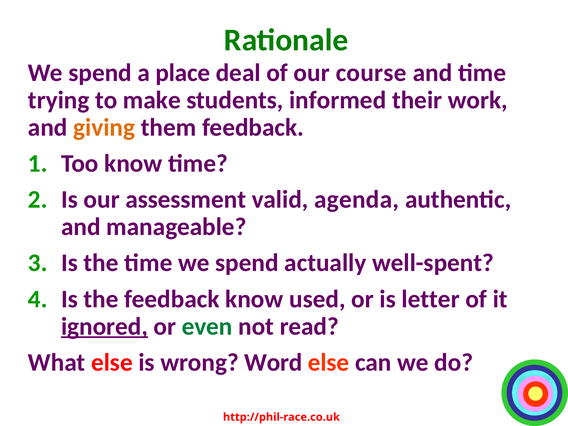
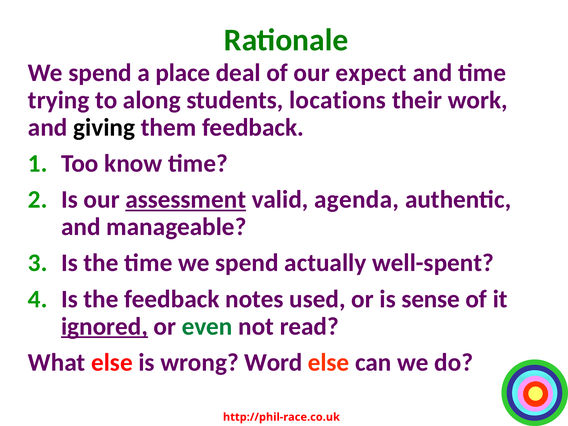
course: course -> expect
make: make -> along
informed: informed -> locations
giving colour: orange -> black
assessment underline: none -> present
feedback know: know -> notes
letter: letter -> sense
